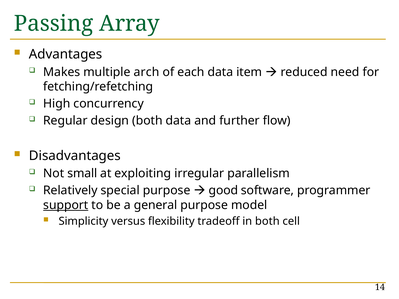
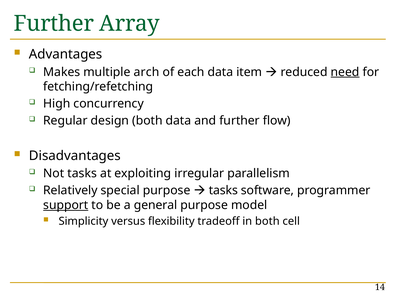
Passing at (54, 23): Passing -> Further
need underline: none -> present
Not small: small -> tasks
good at (223, 191): good -> tasks
